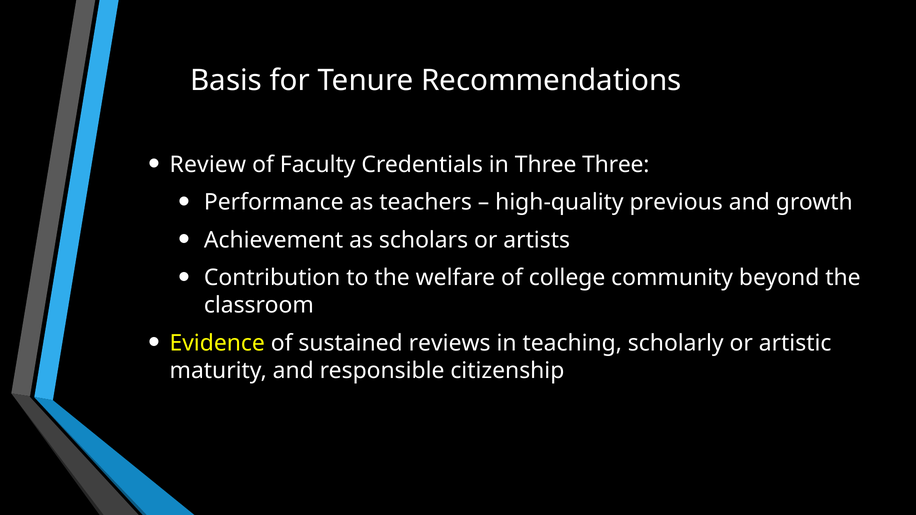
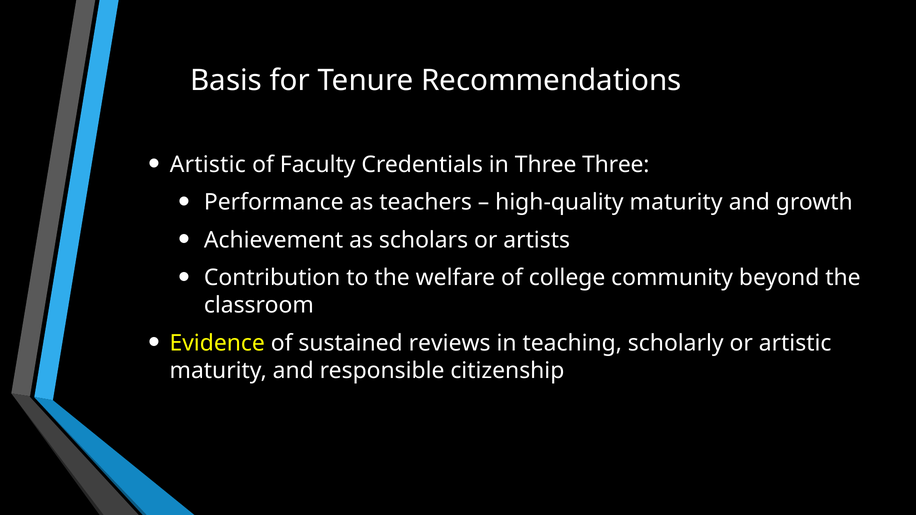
Review at (208, 165): Review -> Artistic
high-quality previous: previous -> maturity
